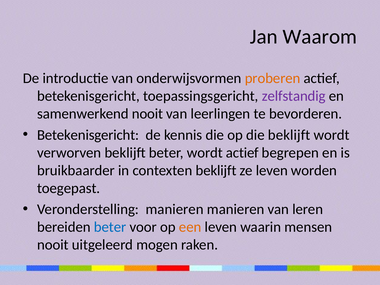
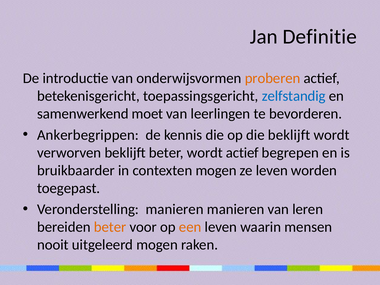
Waarom: Waarom -> Definitie
zelfstandig colour: purple -> blue
samenwerkend nooit: nooit -> moet
Betekenisgericht at (88, 135): Betekenisgericht -> Ankerbegrippen
contexten beklijft: beklijft -> mogen
beter at (110, 227) colour: blue -> orange
